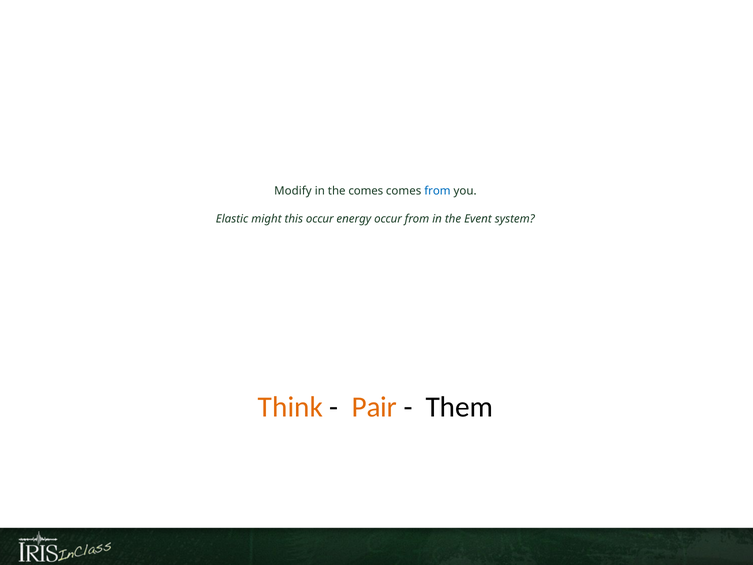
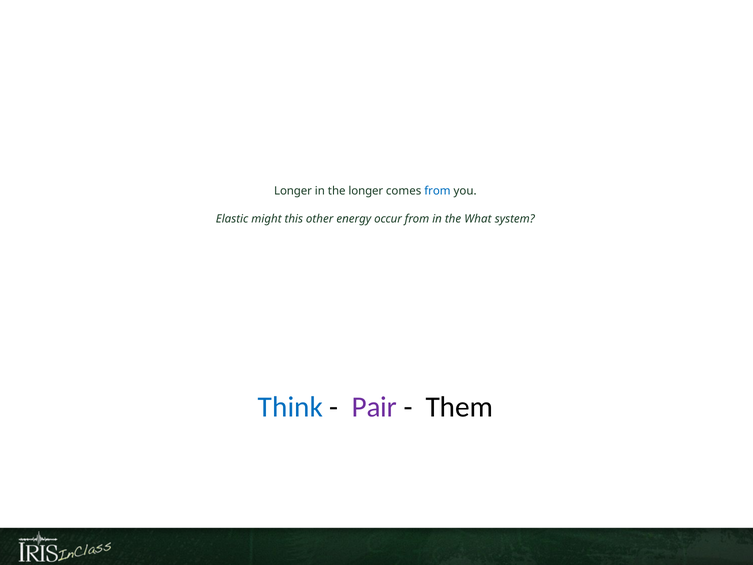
Modify at (293, 191): Modify -> Longer
the comes: comes -> longer
this occur: occur -> other
Event: Event -> What
Think colour: orange -> blue
Pair colour: orange -> purple
